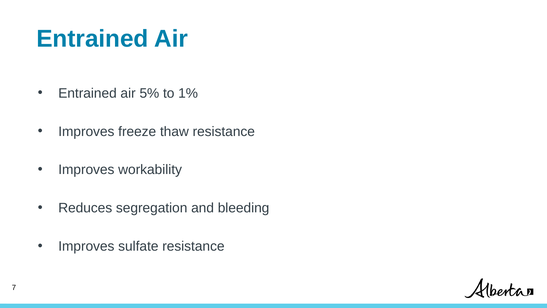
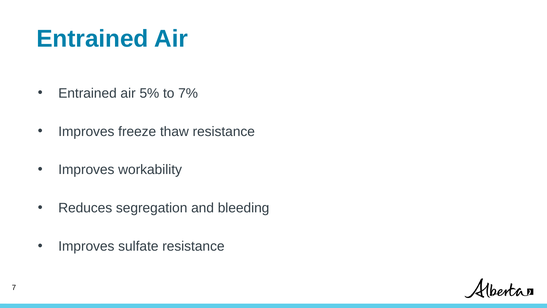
1%: 1% -> 7%
